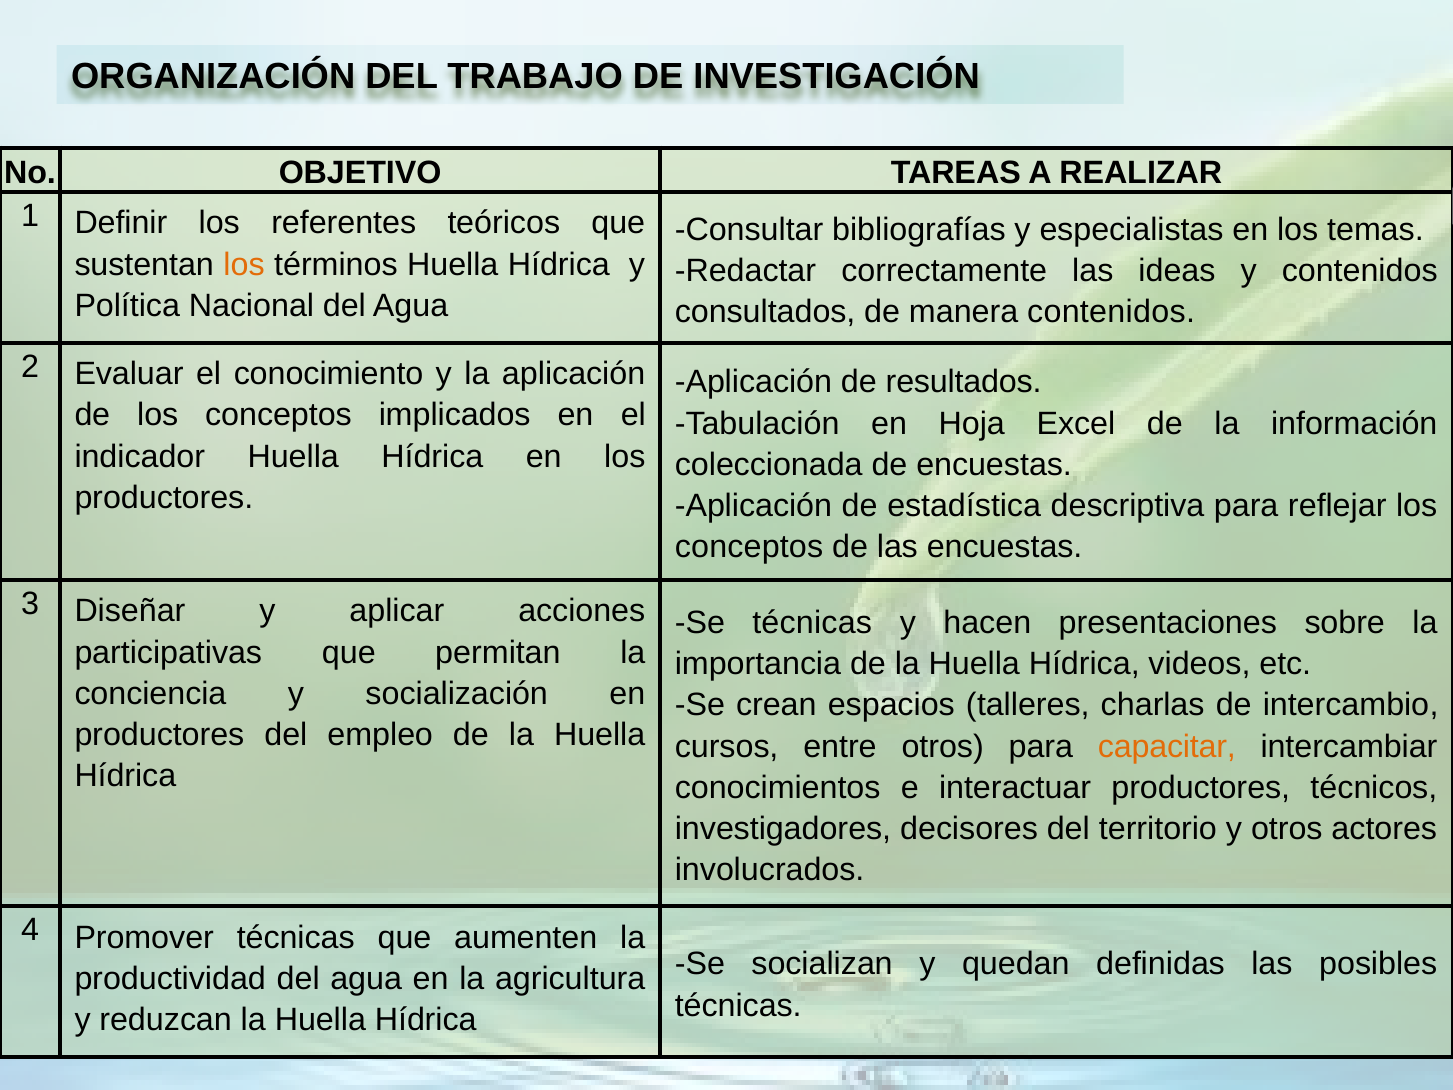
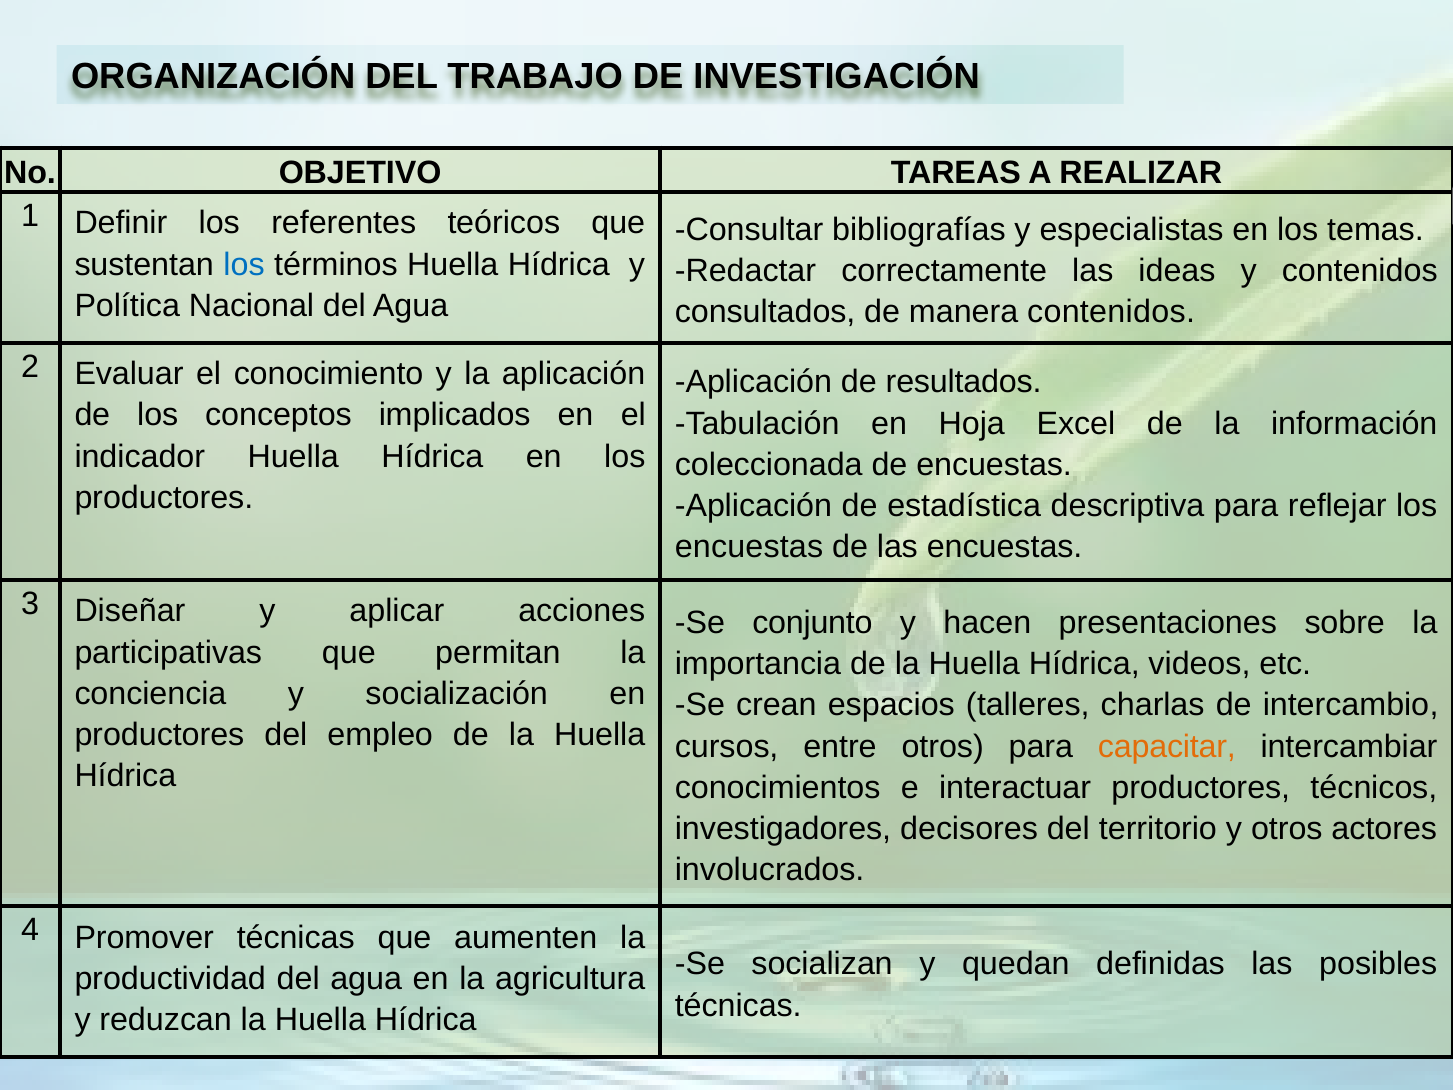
los at (244, 264) colour: orange -> blue
conceptos at (749, 547): conceptos -> encuestas
Se técnicas: técnicas -> conjunto
